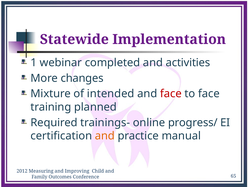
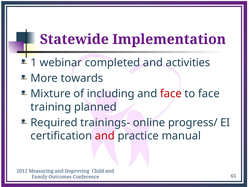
changes: changes -> towards
intended: intended -> including
and at (105, 136) colour: orange -> red
